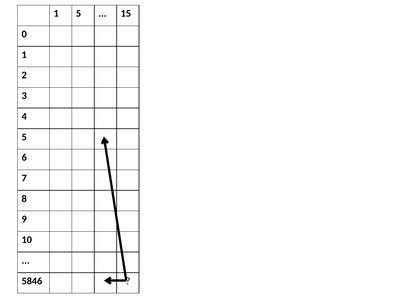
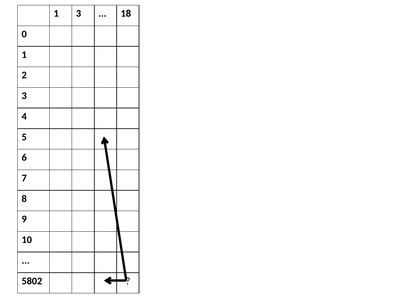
1 5: 5 -> 3
15: 15 -> 18
5846: 5846 -> 5802
